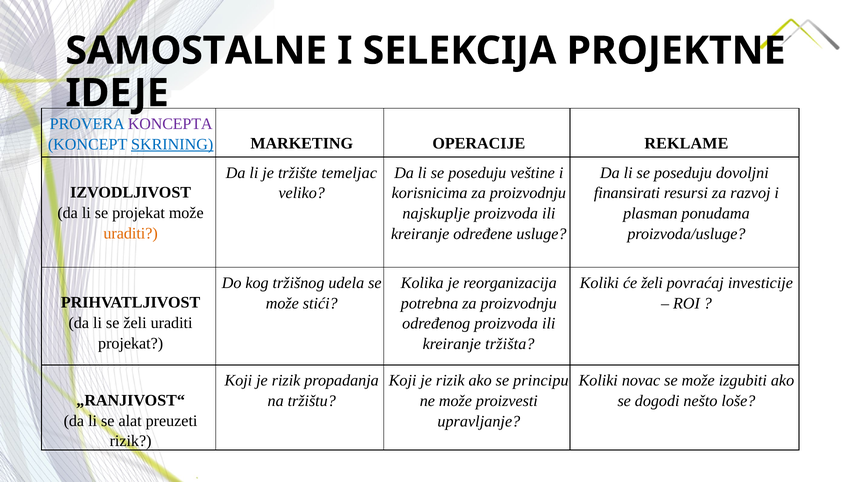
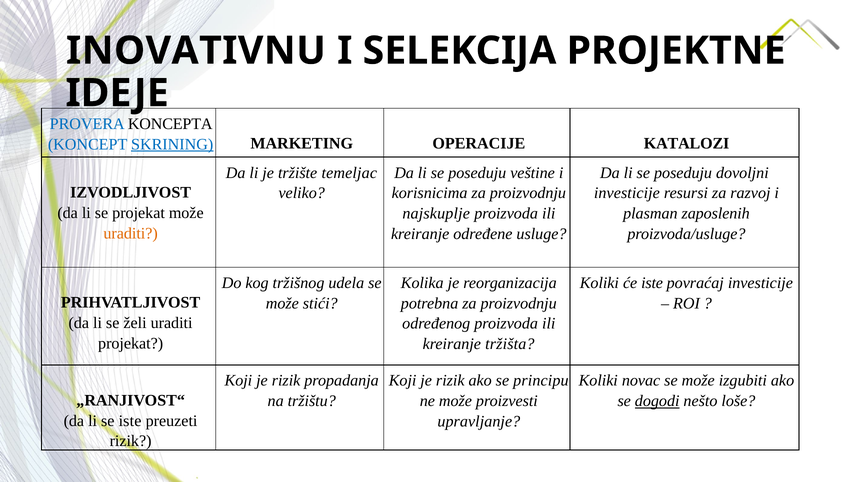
SAMOSTALNE: SAMOSTALNE -> INOVATIVNU
KONCEPTA colour: purple -> black
REKLAME: REKLAME -> KATALOZI
finansirati at (627, 193): finansirati -> investicije
ponudama: ponudama -> zaposlenih
će želi: želi -> iste
dogodi underline: none -> present
se alat: alat -> iste
